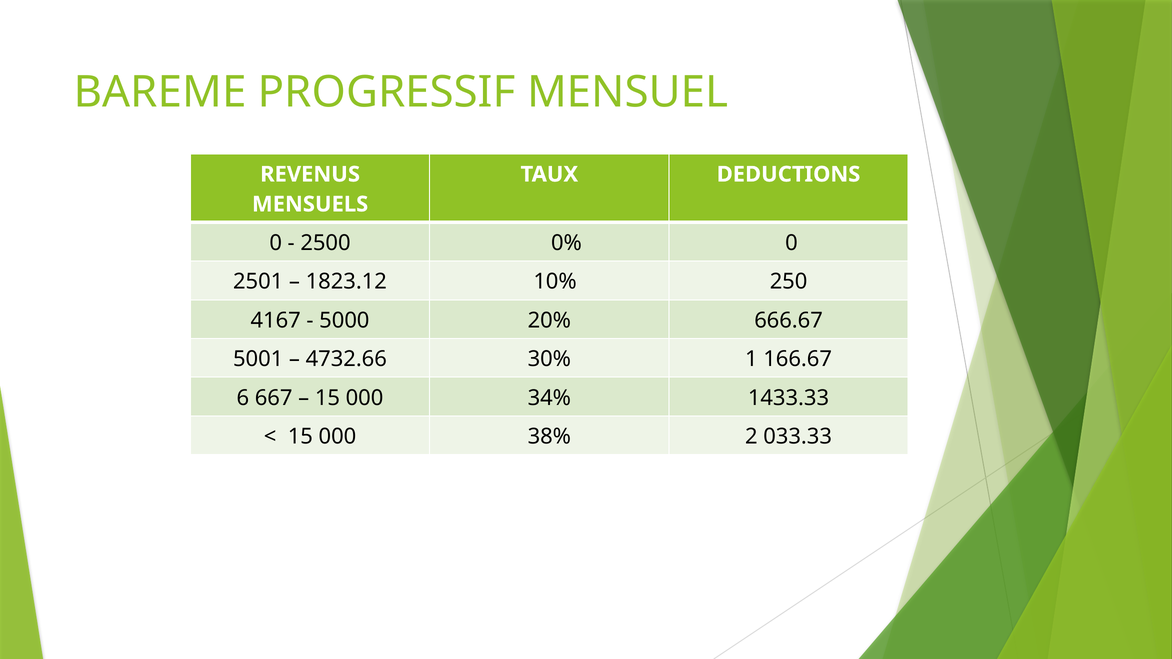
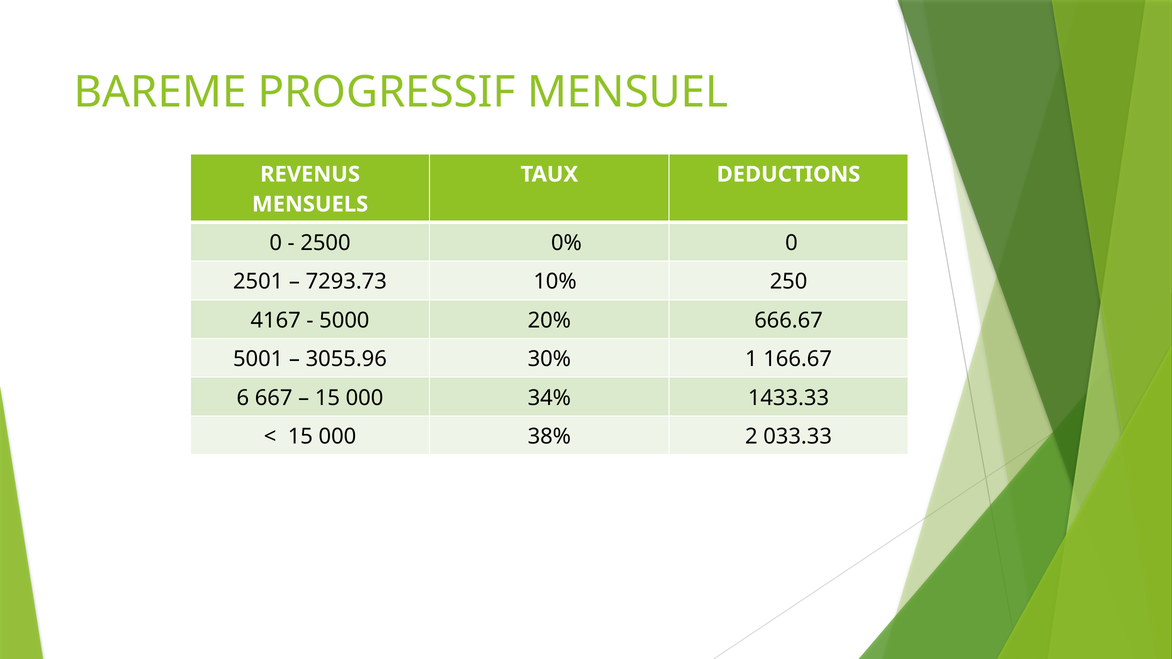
1823.12: 1823.12 -> 7293.73
4732.66: 4732.66 -> 3055.96
